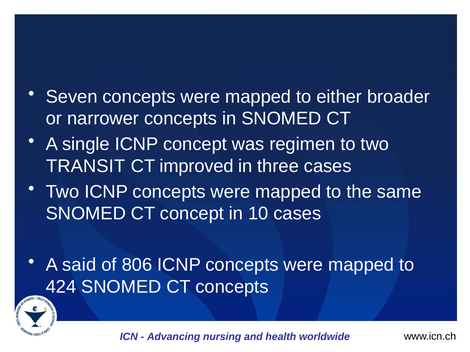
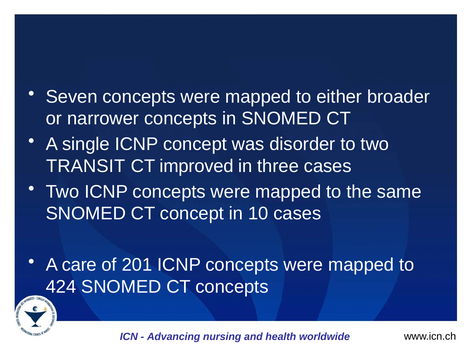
regimen: regimen -> disorder
said: said -> care
806: 806 -> 201
